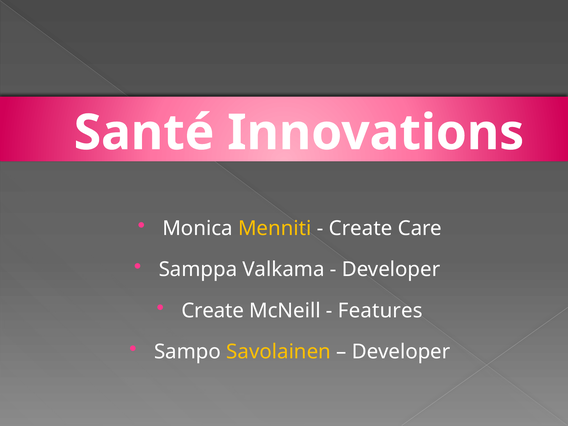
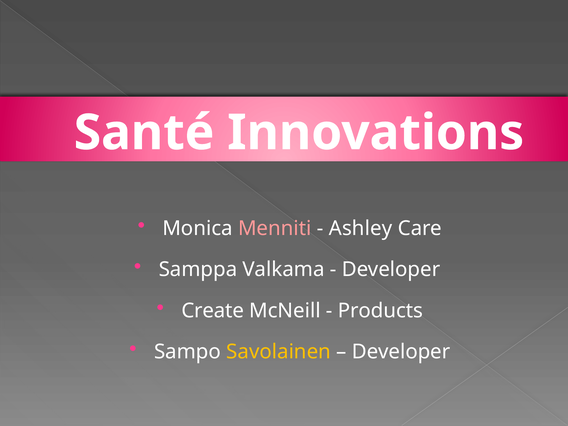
Menniti colour: yellow -> pink
Create at (361, 228): Create -> Ashley
Features: Features -> Products
